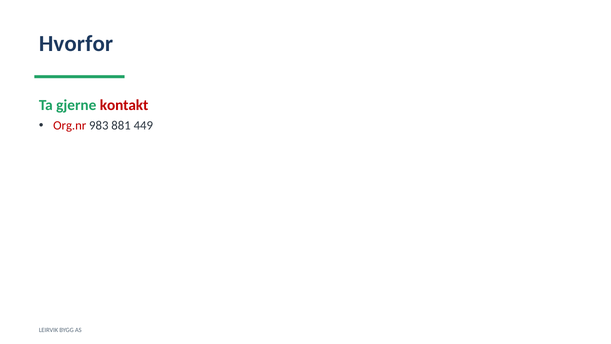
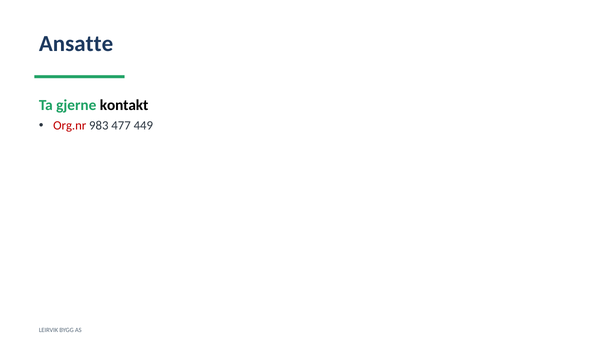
Hvorfor: Hvorfor -> Ansatte
kontakt colour: red -> black
881: 881 -> 477
